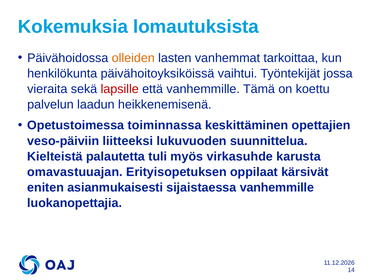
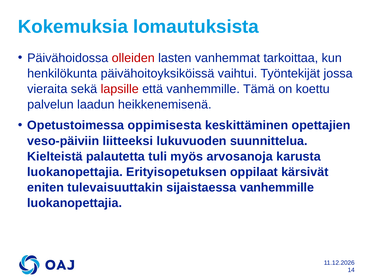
olleiden colour: orange -> red
toiminnassa: toiminnassa -> oppimisesta
virkasuhde: virkasuhde -> arvosanoja
omavastuuajan at (75, 172): omavastuuajan -> luokanopettajia
asianmukaisesti: asianmukaisesti -> tulevaisuuttakin
